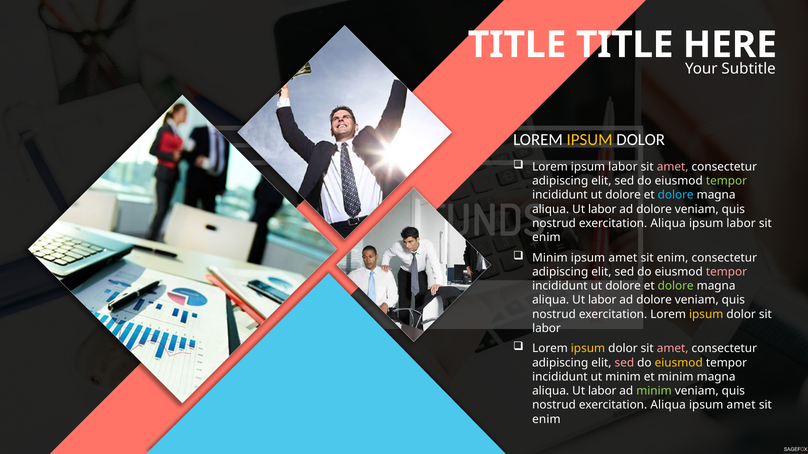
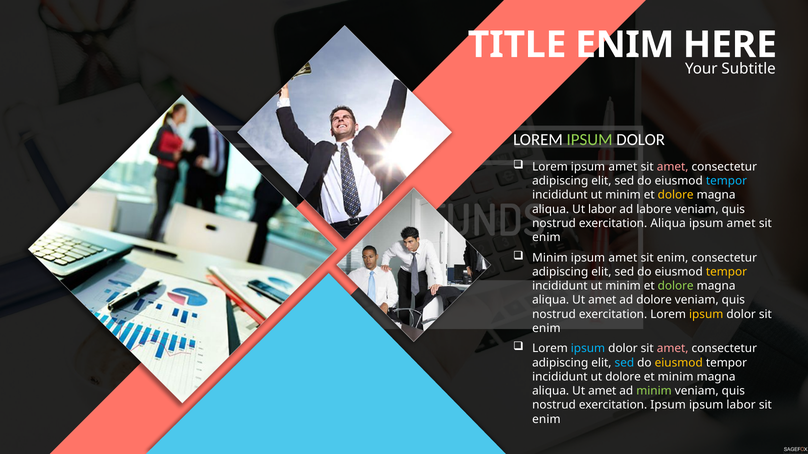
TITLE TITLE: TITLE -> ENIM
IPSUM at (590, 140) colour: yellow -> light green
Lorem ipsum labor: labor -> amet
tempor at (726, 181) colour: light green -> light blue
dolore at (623, 195): dolore -> minim
dolore at (676, 195) colour: light blue -> yellow
dolore at (654, 209): dolore -> labore
labor at (741, 224): labor -> amet
tempor at (726, 272) colour: pink -> yellow
dolore at (623, 286): dolore -> minim
labor at (602, 300): labor -> amet
labor at (546, 329): labor -> enim
ipsum at (588, 349) colour: yellow -> light blue
sed at (624, 363) colour: pink -> light blue
ut minim: minim -> dolore
labor at (602, 391): labor -> amet
Aliqua at (668, 406): Aliqua -> Ipsum
amet at (741, 406): amet -> labor
